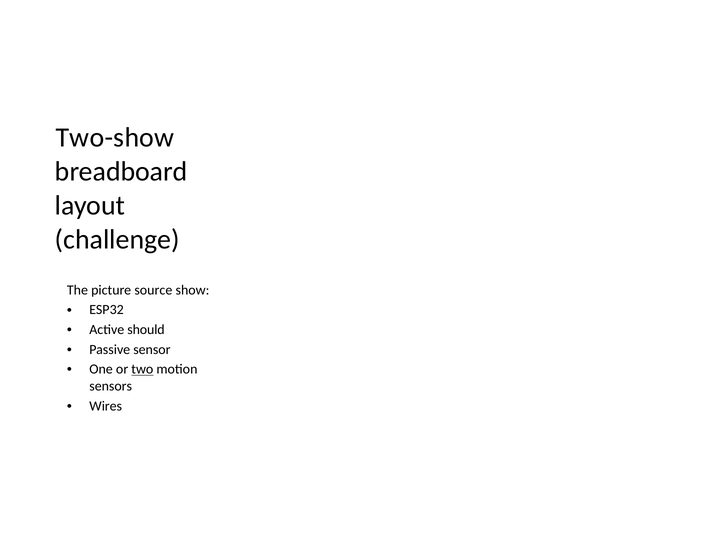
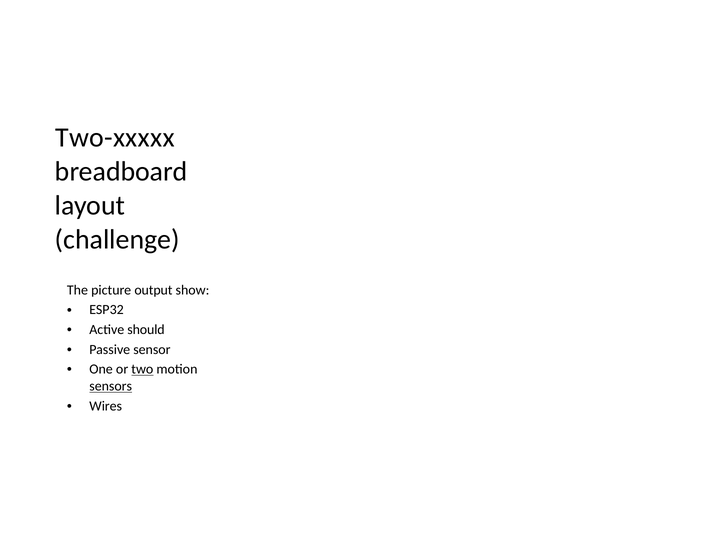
Two-show: Two-show -> Two-xxxxx
source: source -> output
sensors underline: none -> present
